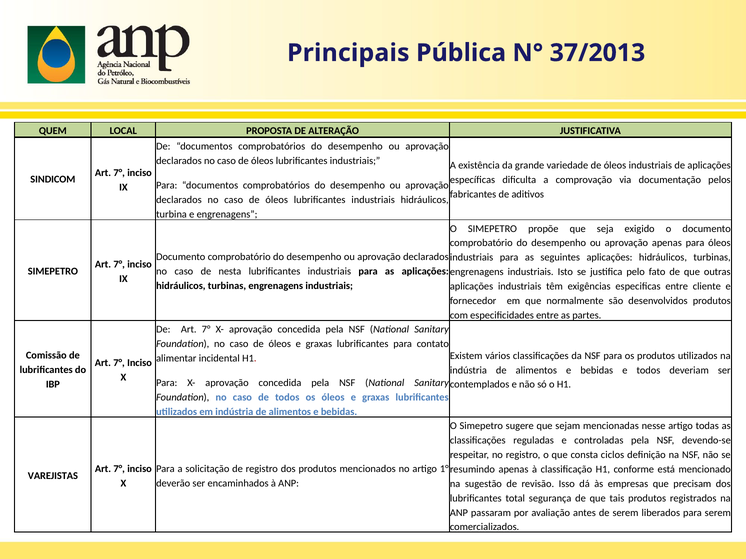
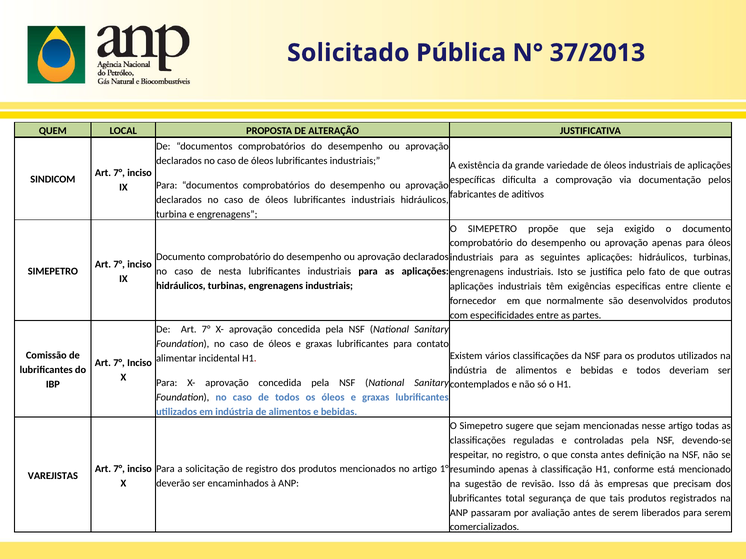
Principais: Principais -> Solicitado
consta ciclos: ciclos -> antes
